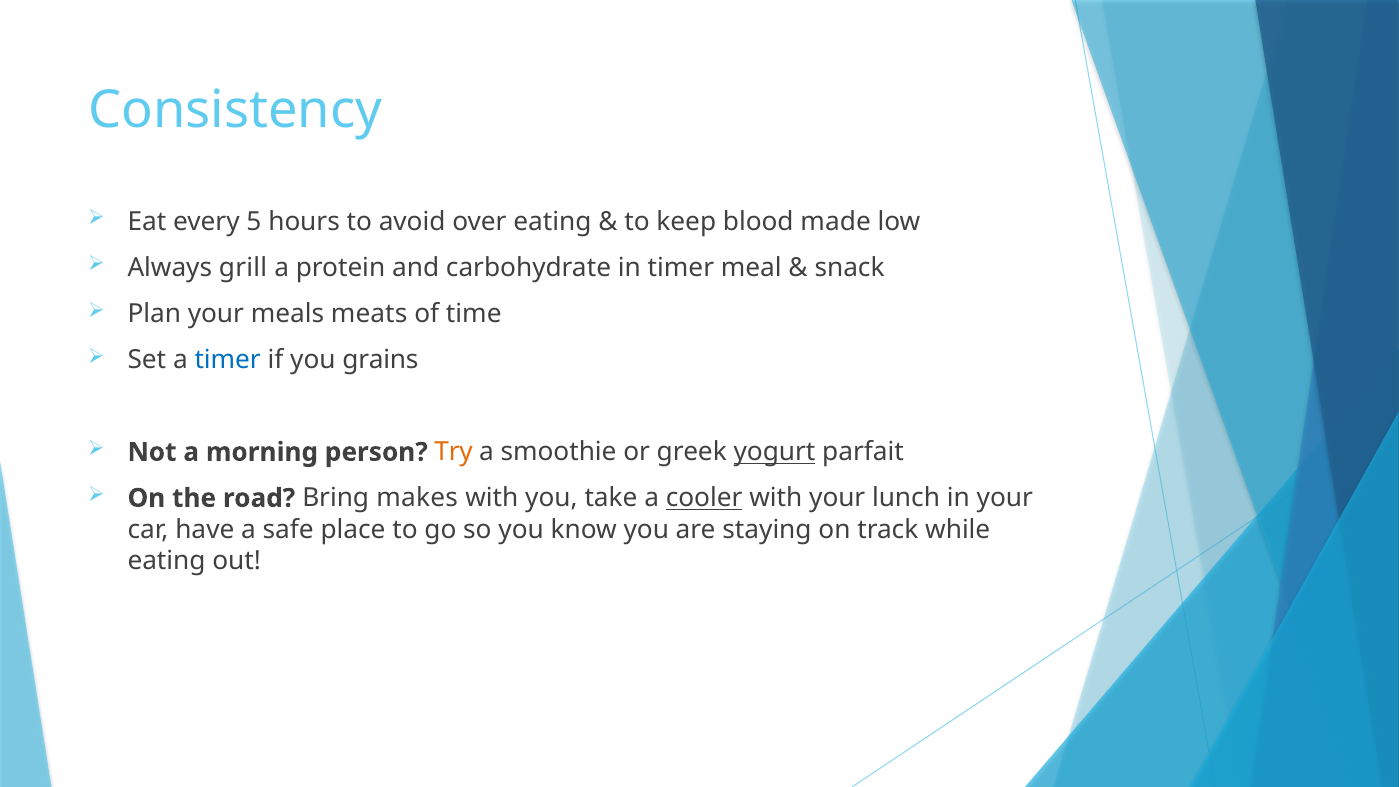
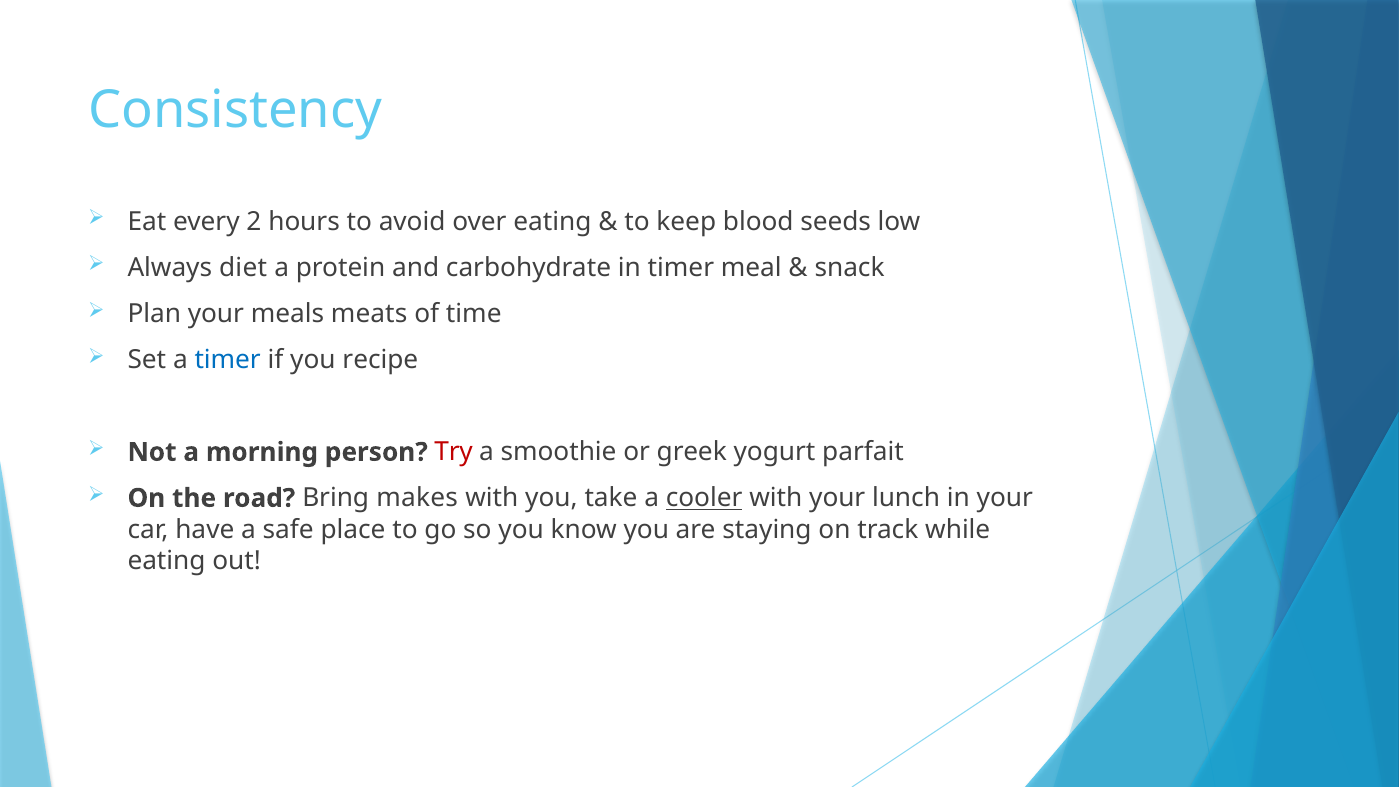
5: 5 -> 2
made: made -> seeds
grill: grill -> diet
grains: grains -> recipe
Try colour: orange -> red
yogurt underline: present -> none
